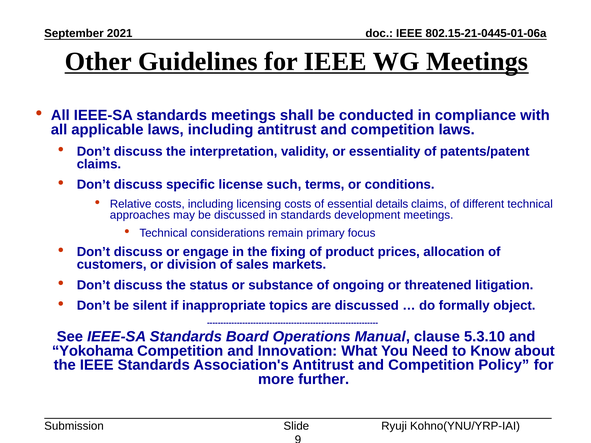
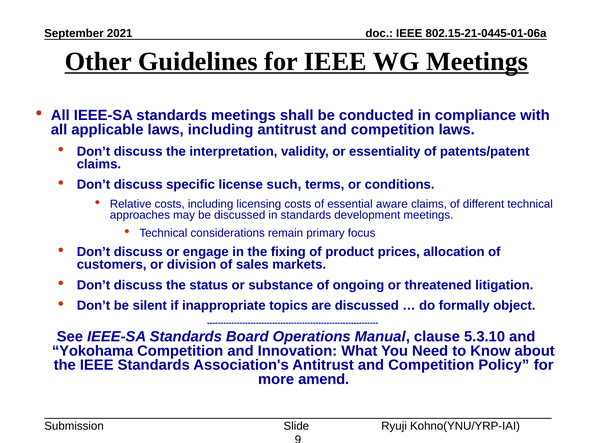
details: details -> aware
further: further -> amend
